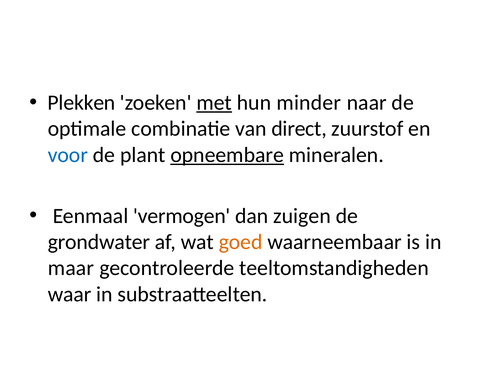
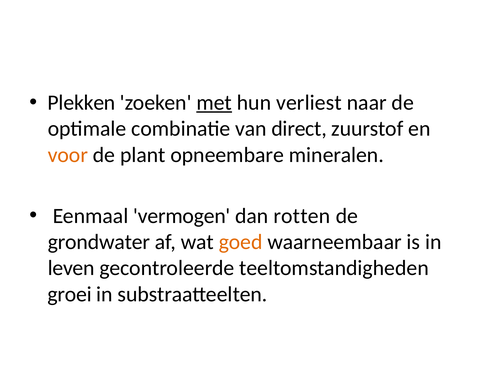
minder: minder -> verliest
voor colour: blue -> orange
opneembare underline: present -> none
zuigen: zuigen -> rotten
maar: maar -> leven
waar: waar -> groei
